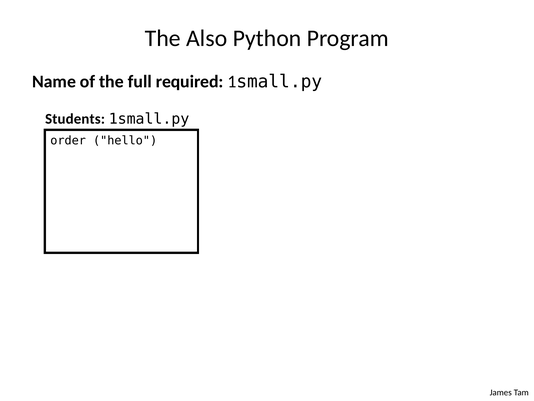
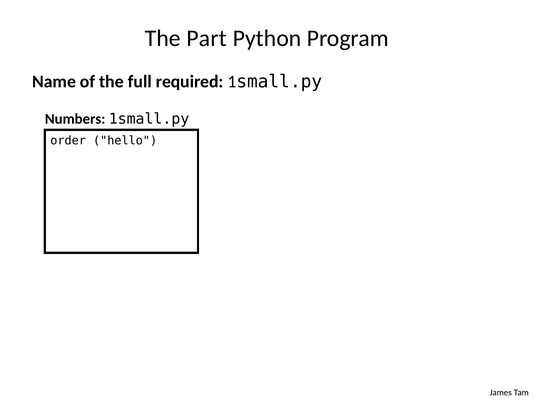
Also: Also -> Part
Students: Students -> Numbers
